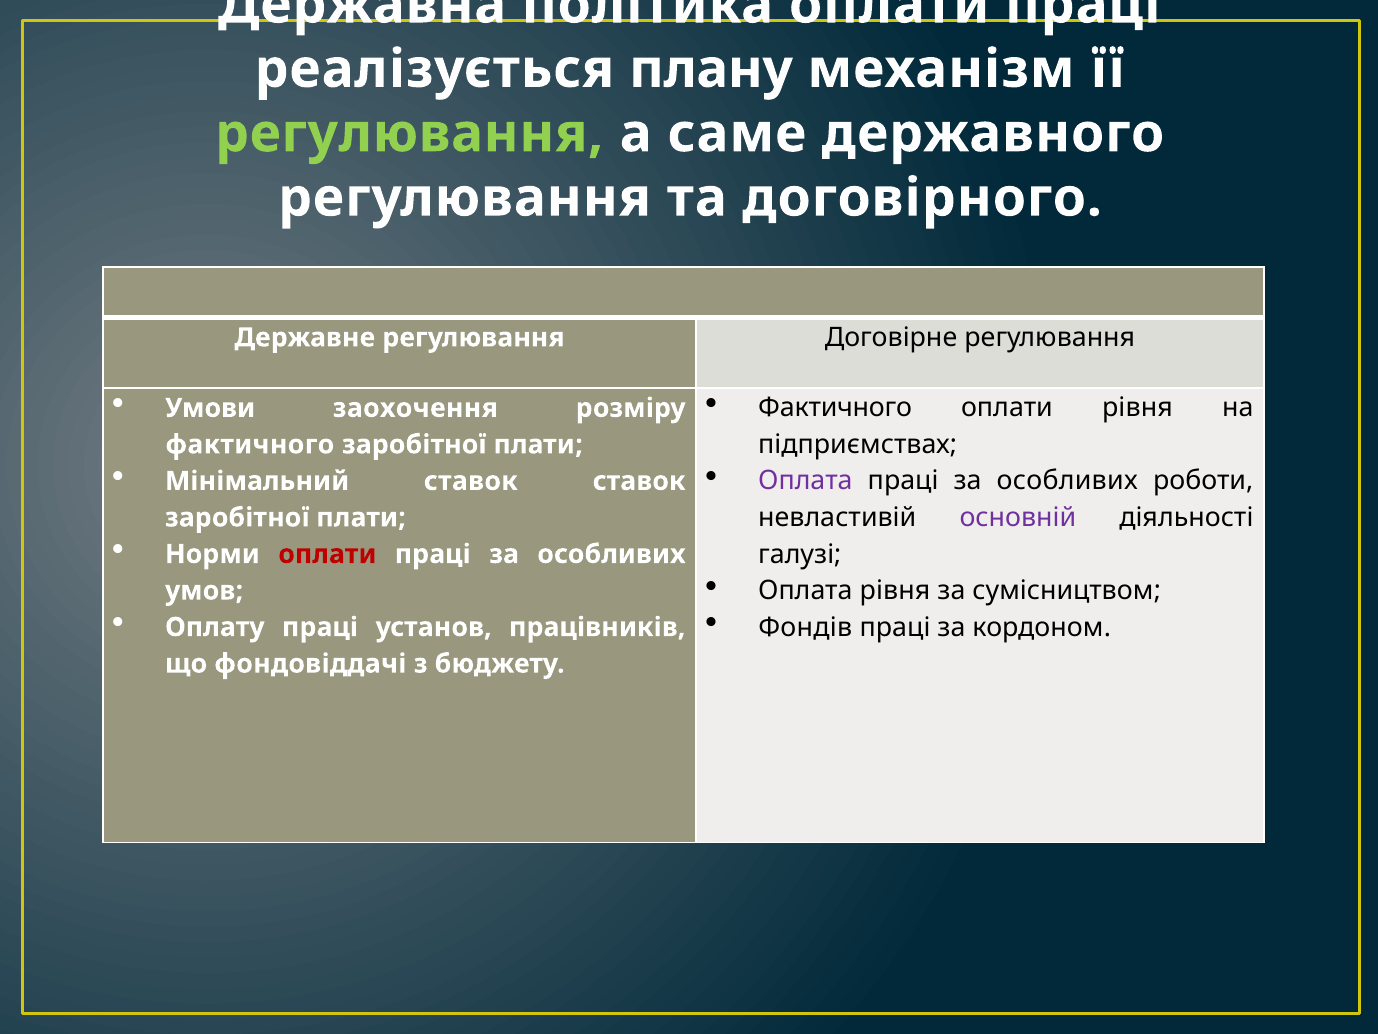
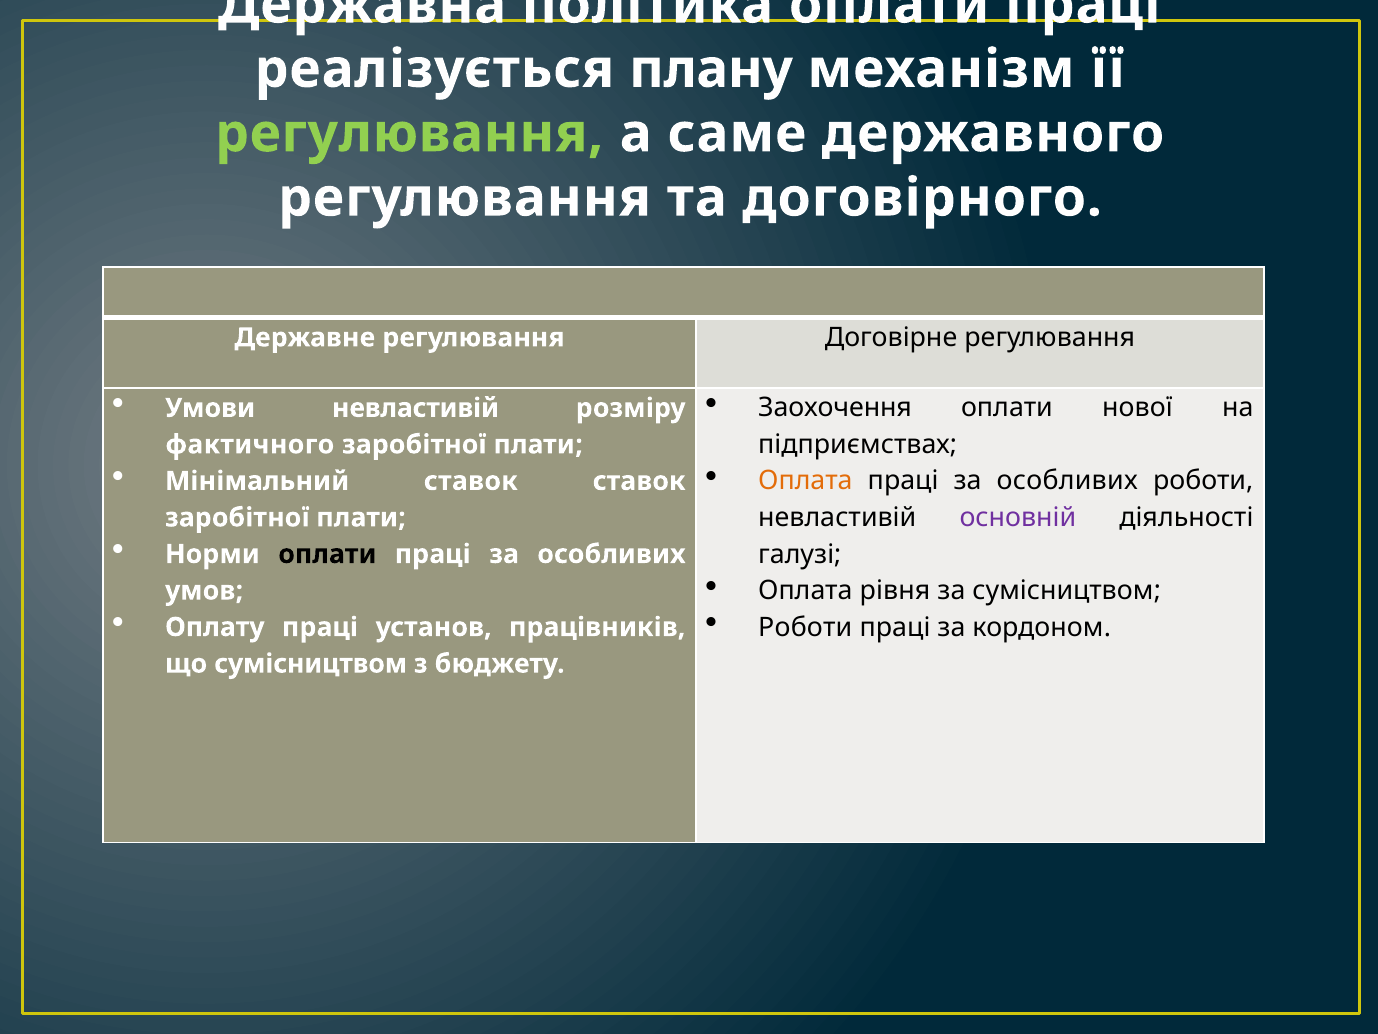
Умови заохочення: заохочення -> невластивій
Фактичного at (835, 408): Фактичного -> Заохочення
оплати рівня: рівня -> нової
Оплата at (805, 481) colour: purple -> orange
оплати at (327, 554) colour: red -> black
Фондів at (805, 627): Фондів -> Роботи
що фондовіддачі: фондовіддачі -> сумісництвом
